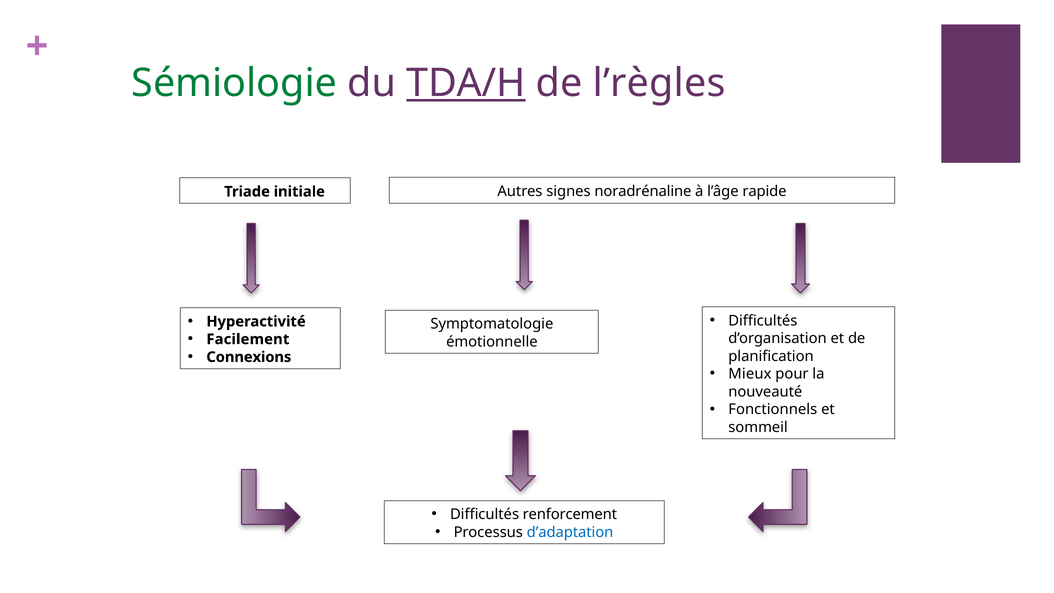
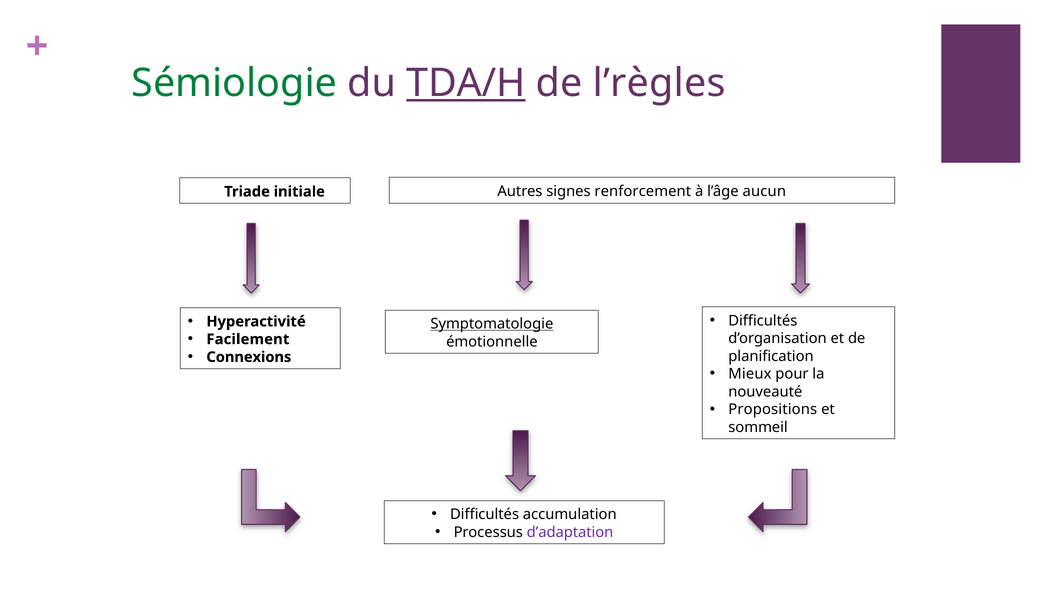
noradrénaline: noradrénaline -> renforcement
rapide: rapide -> aucun
Symptomatologie underline: none -> present
Fonctionnels: Fonctionnels -> Propositions
renforcement: renforcement -> accumulation
d’adaptation colour: blue -> purple
